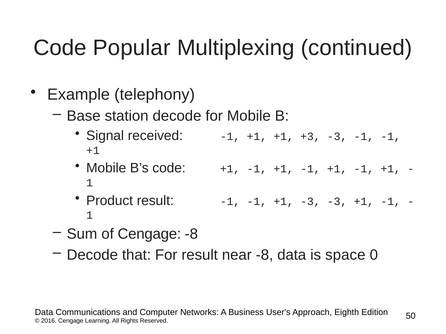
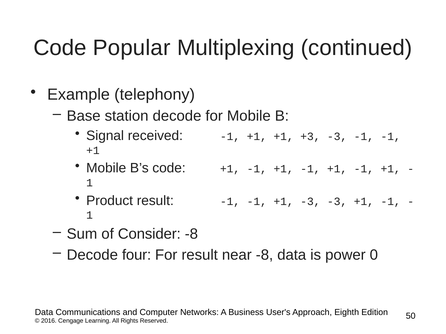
of Cengage: Cengage -> Consider
that: that -> four
space: space -> power
